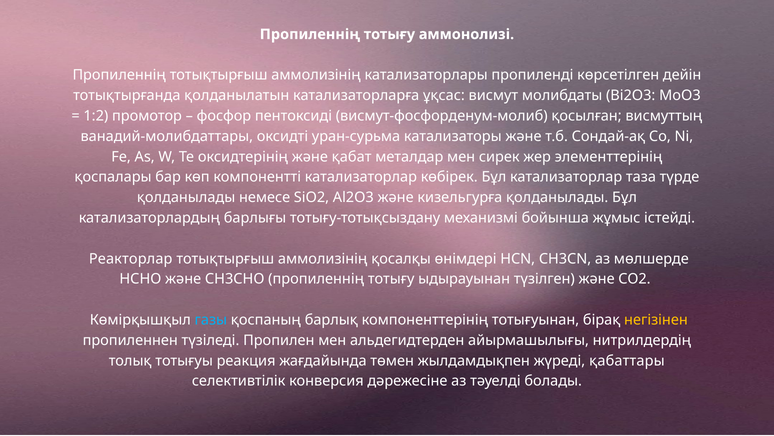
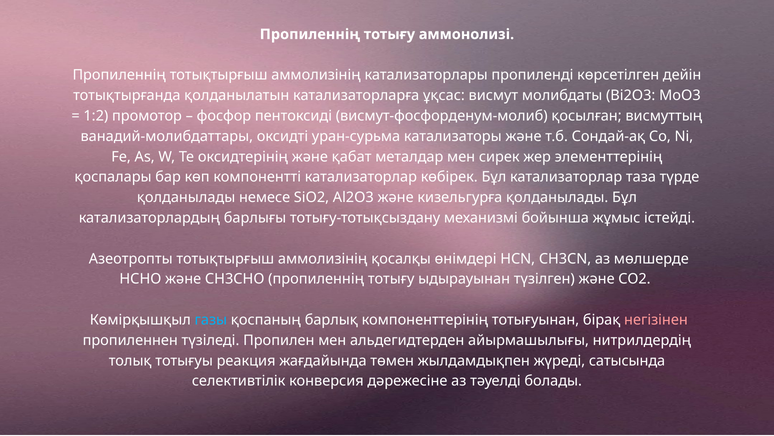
Реакторлар: Реакторлар -> Азеотропты
негізінен colour: yellow -> pink
қабаттары: қабаттары -> сатысында
